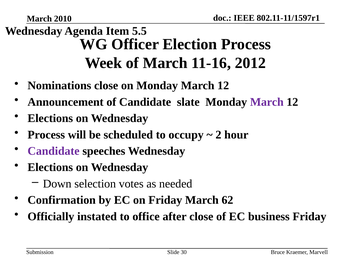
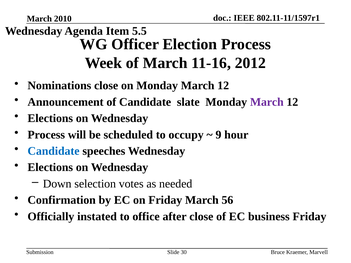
2: 2 -> 9
Candidate at (54, 151) colour: purple -> blue
62: 62 -> 56
